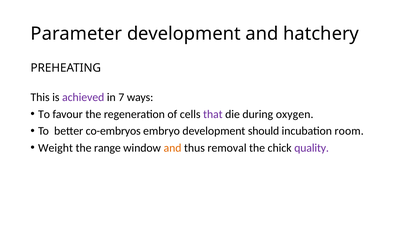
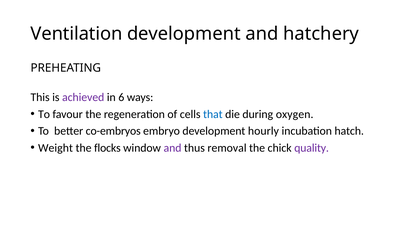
Parameter: Parameter -> Ventilation
7: 7 -> 6
that colour: purple -> blue
should: should -> hourly
room: room -> hatch
range: range -> flocks
and at (173, 148) colour: orange -> purple
